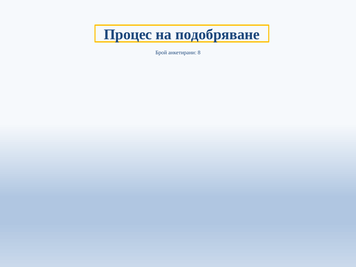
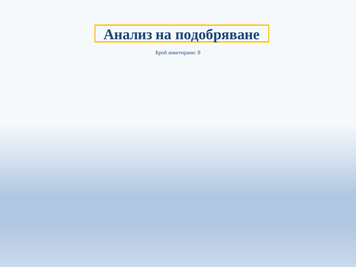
Процес: Процес -> Анализ
